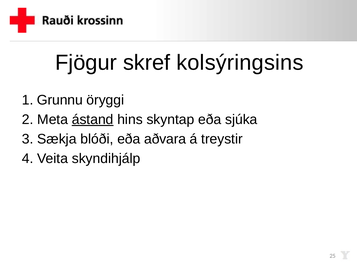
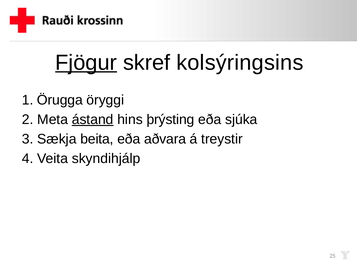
Fjögur underline: none -> present
Grunnu: Grunnu -> Örugga
skyntap: skyntap -> þrýsting
blóði: blóði -> beita
